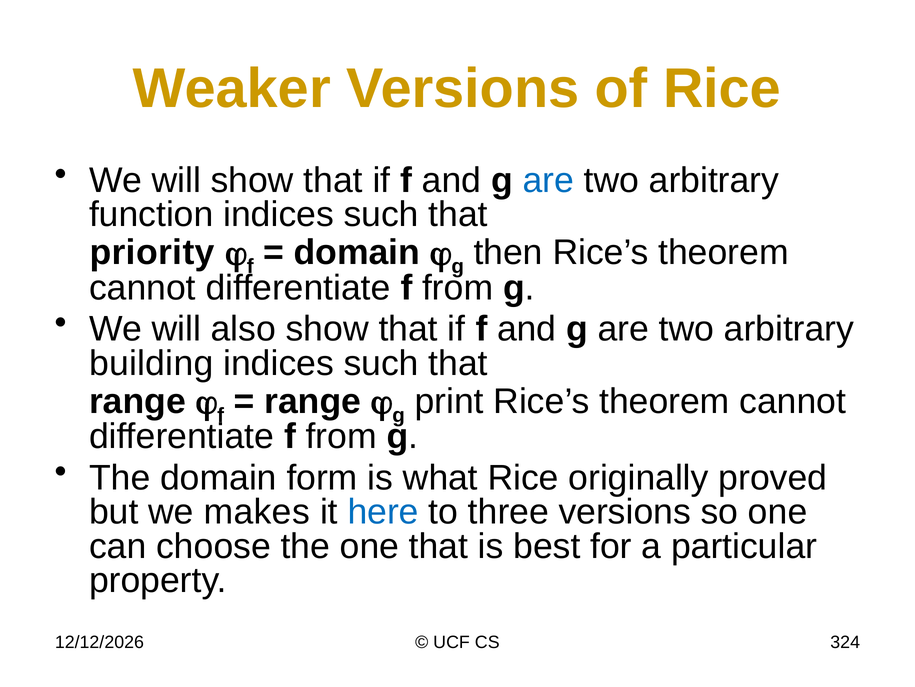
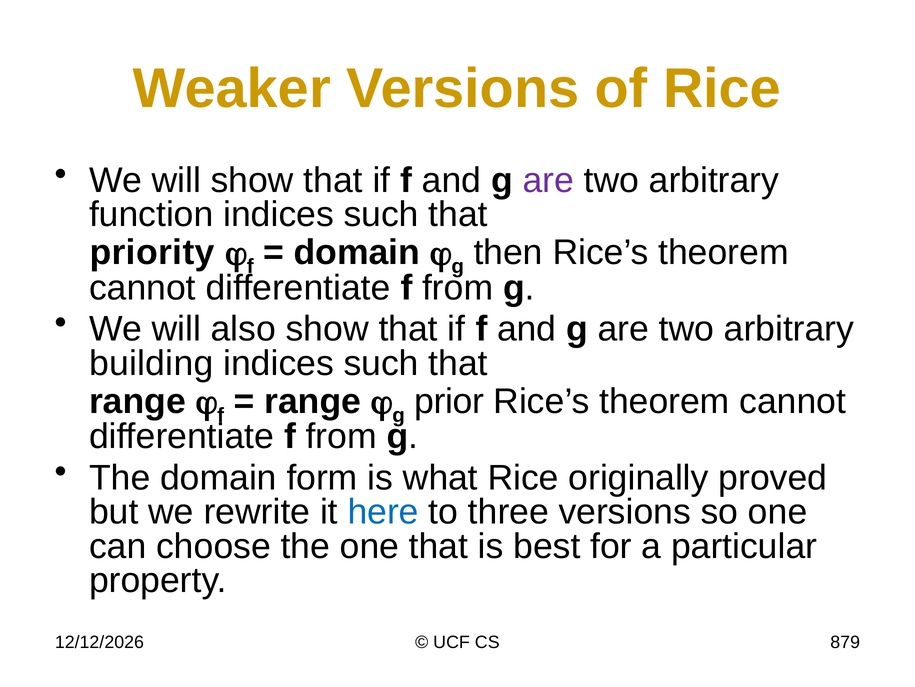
are at (548, 180) colour: blue -> purple
print: print -> prior
makes: makes -> rewrite
324: 324 -> 879
